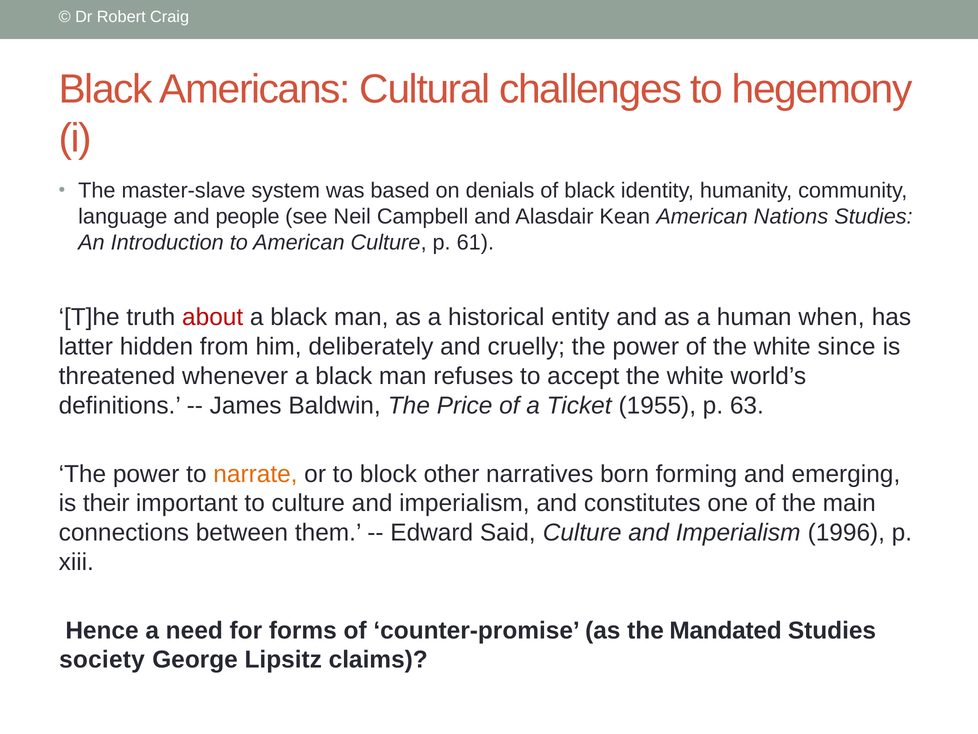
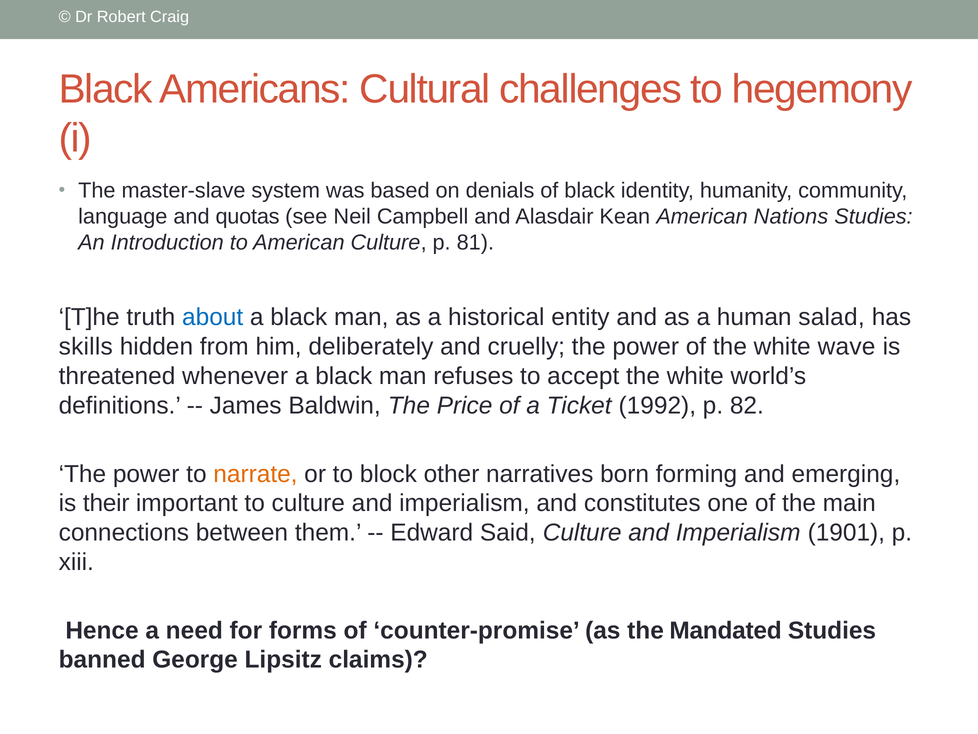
people: people -> quotas
61: 61 -> 81
about colour: red -> blue
when: when -> salad
latter: latter -> skills
since: since -> wave
1955: 1955 -> 1992
63: 63 -> 82
1996: 1996 -> 1901
society: society -> banned
